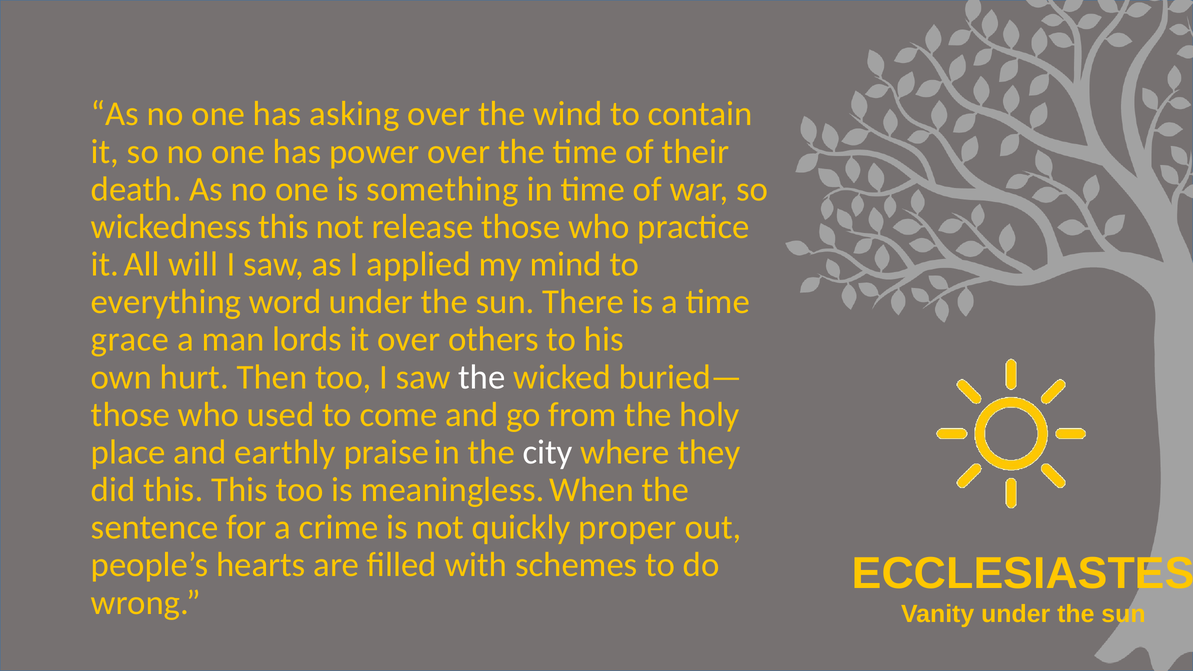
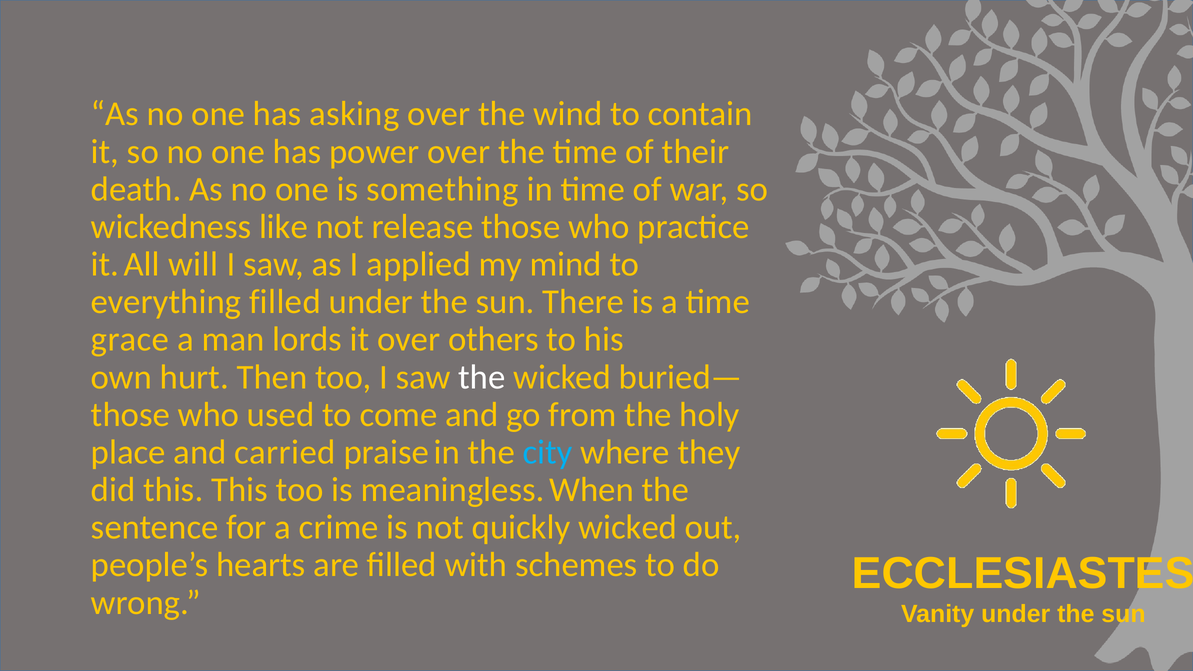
wickedness this: this -> like
everything word: word -> filled
earthly: earthly -> carried
city colour: white -> light blue
quickly proper: proper -> wicked
